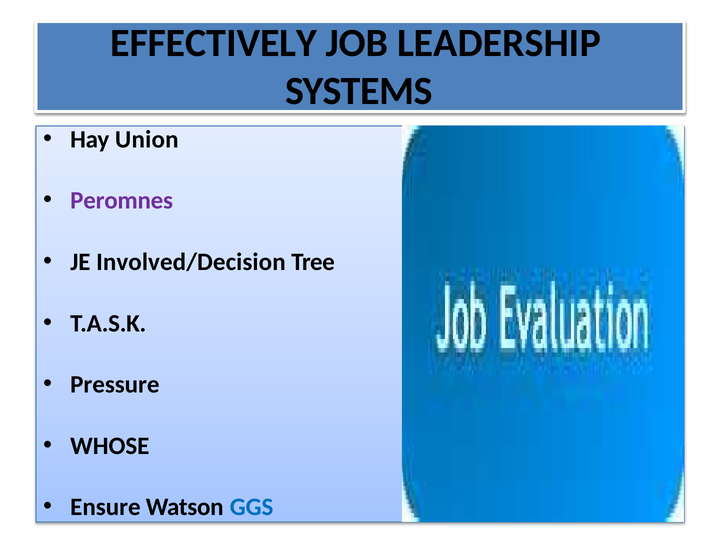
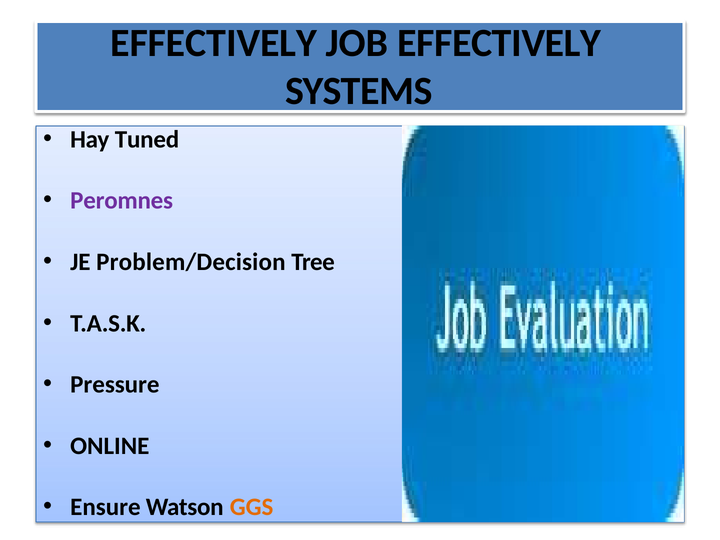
JOB LEADERSHIP: LEADERSHIP -> EFFECTIVELY
Union: Union -> Tuned
Involved/Decision: Involved/Decision -> Problem/Decision
WHOSE: WHOSE -> ONLINE
GGS colour: blue -> orange
